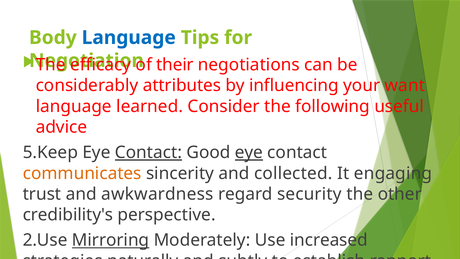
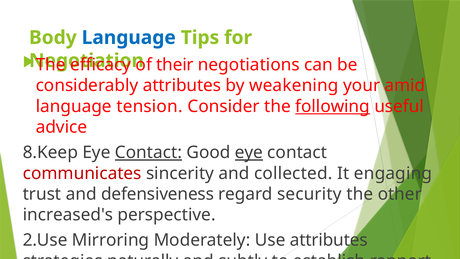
influencing: influencing -> weakening
your want: want -> amid
learned: learned -> tension
following underline: none -> present
5.Keep: 5.Keep -> 8.Keep
communicates colour: orange -> red
awkwardness: awkwardness -> defensiveness
credibility's: credibility's -> increased's
Mirroring underline: present -> none
Use increased: increased -> attributes
